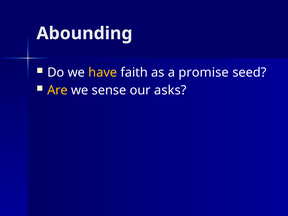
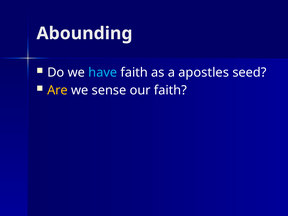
have colour: yellow -> light blue
promise: promise -> apostles
our asks: asks -> faith
